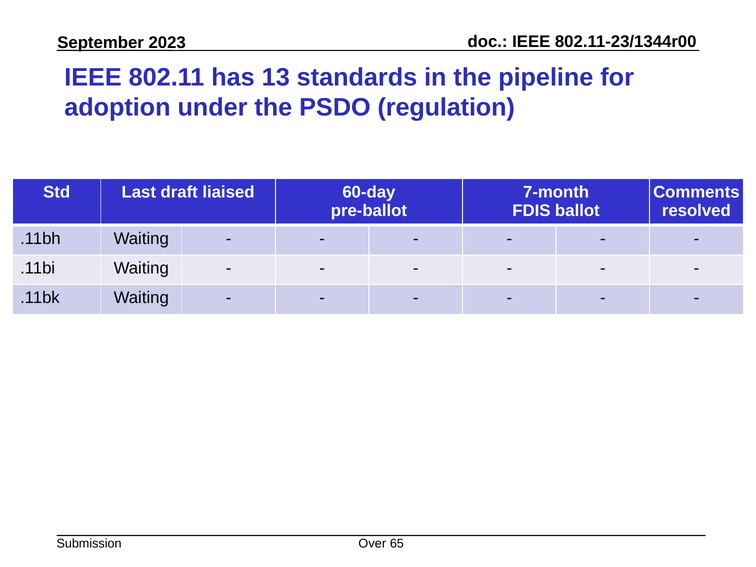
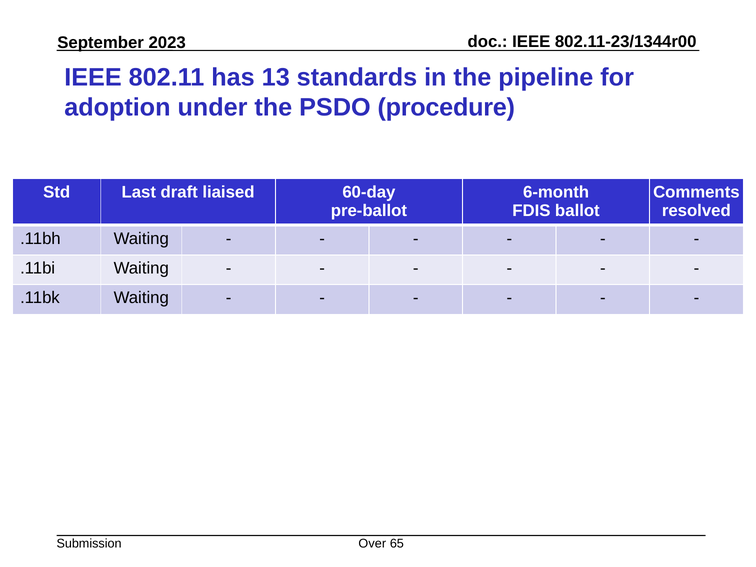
regulation: regulation -> procedure
7-month: 7-month -> 6-month
